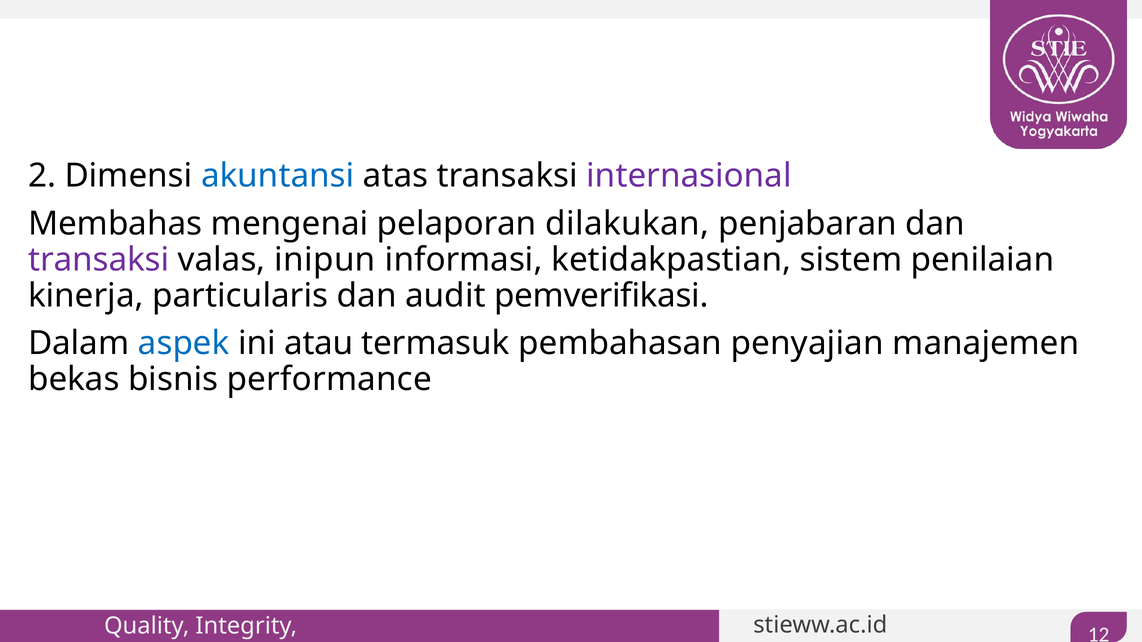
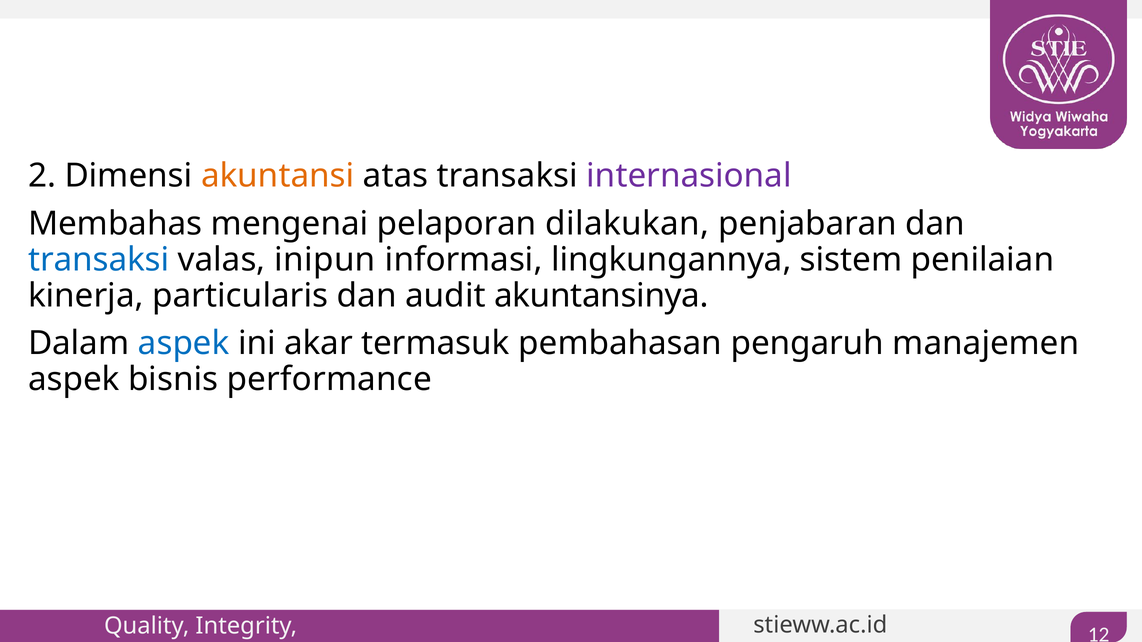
akuntansi colour: blue -> orange
transaksi at (99, 260) colour: purple -> blue
ketidakpastian: ketidakpastian -> lingkungannya
pemverifikasi: pemverifikasi -> akuntansinya
atau: atau -> akar
penyajian: penyajian -> pengaruh
bekas at (74, 380): bekas -> aspek
